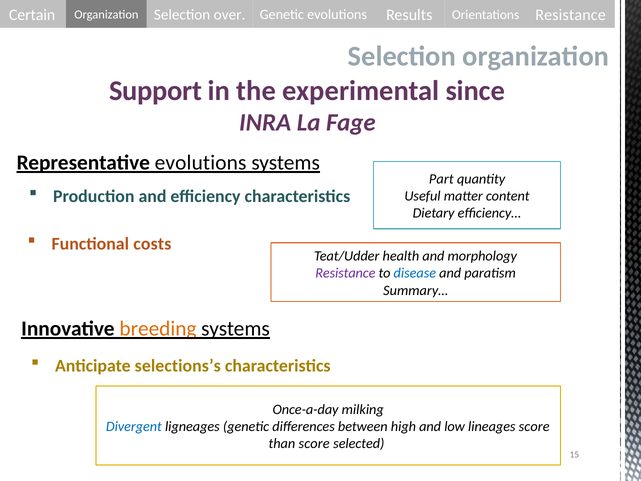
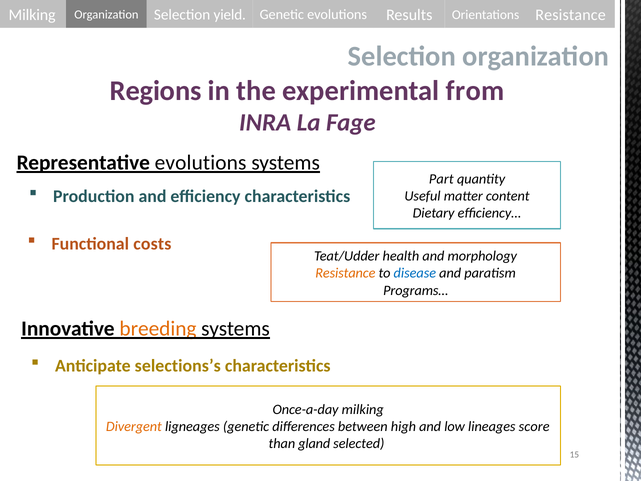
Certain at (32, 15): Certain -> Milking
over: over -> yield
Support: Support -> Regions
since: since -> from
Resistance at (345, 273) colour: purple -> orange
Summary…: Summary… -> Programs…
Divergent colour: blue -> orange
than score: score -> gland
